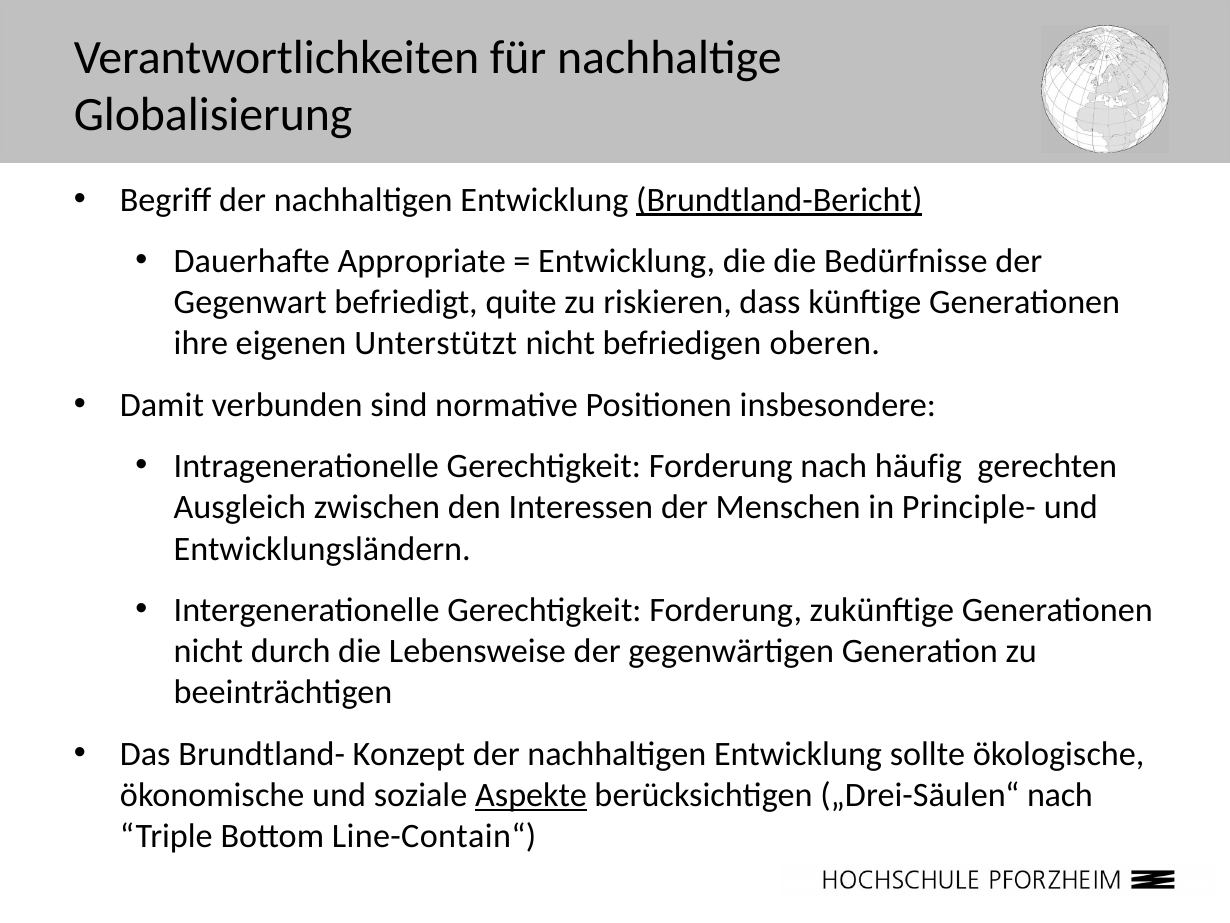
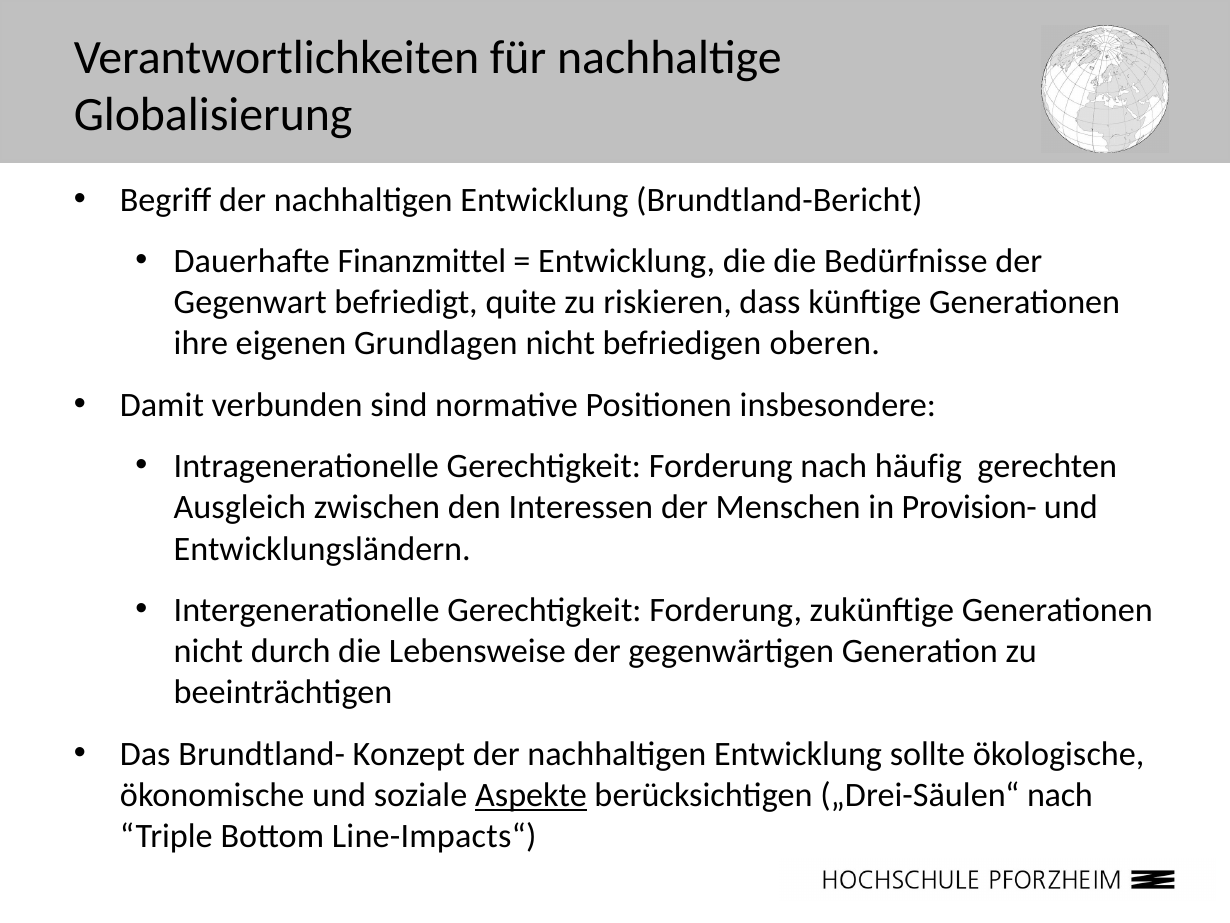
Brundtland-Bericht underline: present -> none
Appropriate: Appropriate -> Finanzmittel
Unterstützt: Unterstützt -> Grundlagen
Principle-: Principle- -> Provision-
Line-Contain“: Line-Contain“ -> Line-Impacts“
